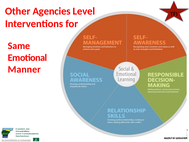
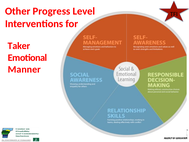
Agencies: Agencies -> Progress
Same: Same -> Taker
